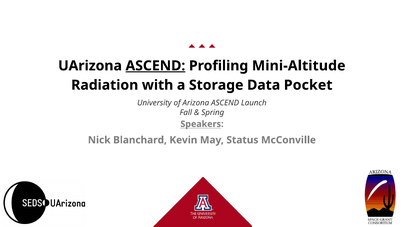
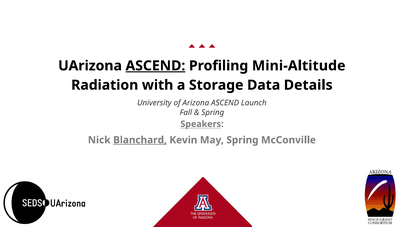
Pocket: Pocket -> Details
Blanchard underline: none -> present
May Status: Status -> Spring
